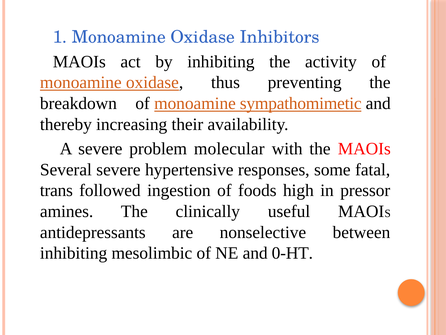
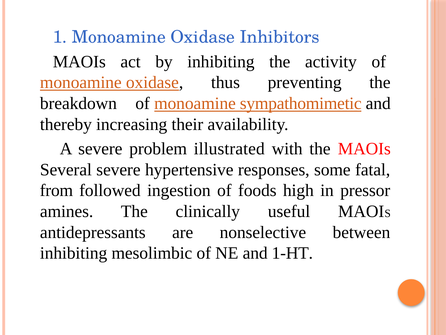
molecular: molecular -> illustrated
trans: trans -> from
0-HT: 0-HT -> 1-HT
